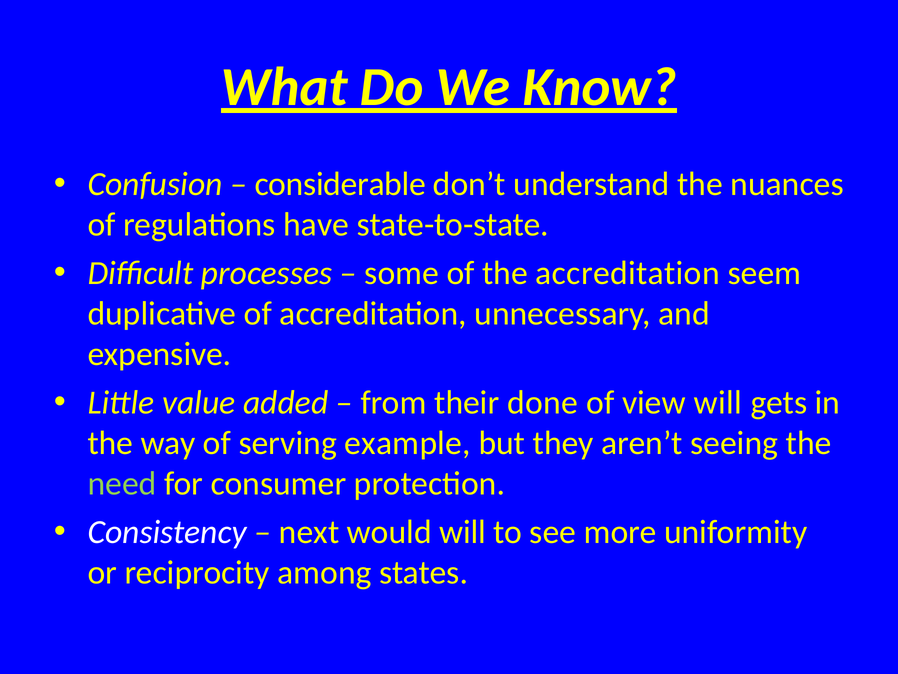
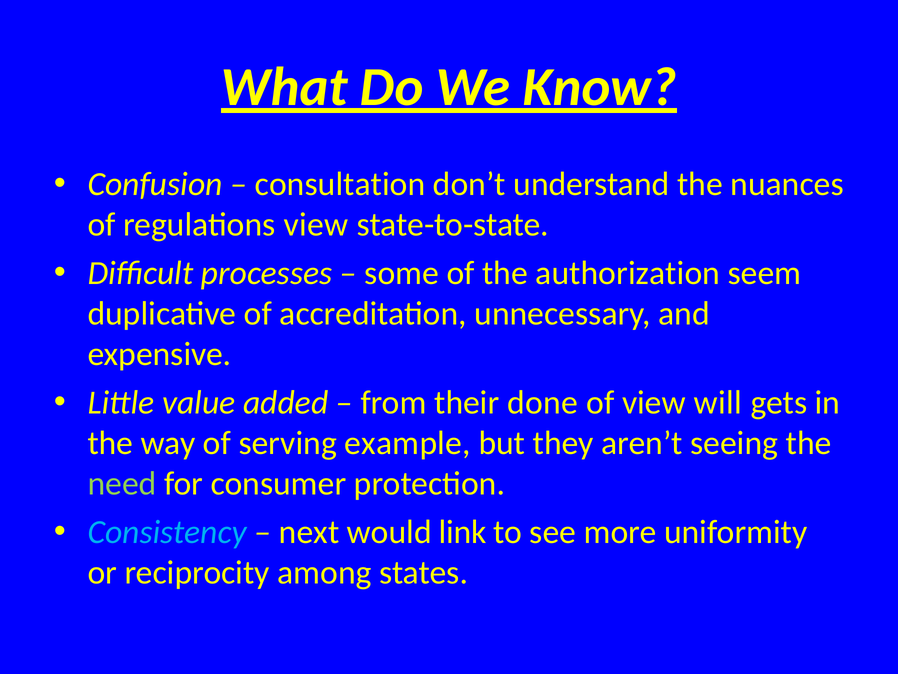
considerable: considerable -> consultation
regulations have: have -> view
the accreditation: accreditation -> authorization
Consistency colour: white -> light blue
would will: will -> link
